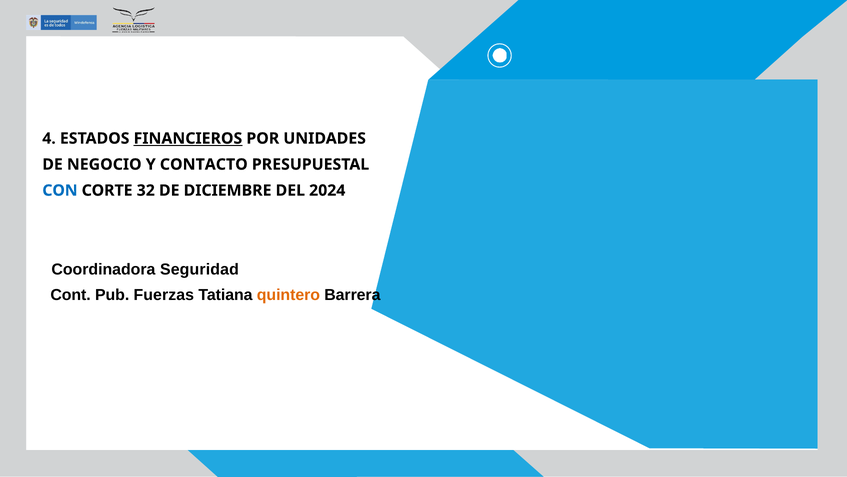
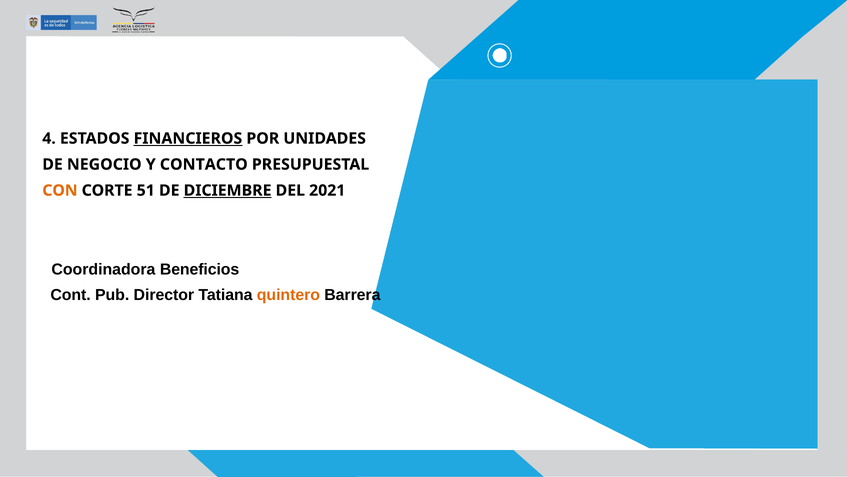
CON colour: blue -> orange
32: 32 -> 51
DICIEMBRE underline: none -> present
2024: 2024 -> 2021
Seguridad: Seguridad -> Beneficios
Fuerzas: Fuerzas -> Director
